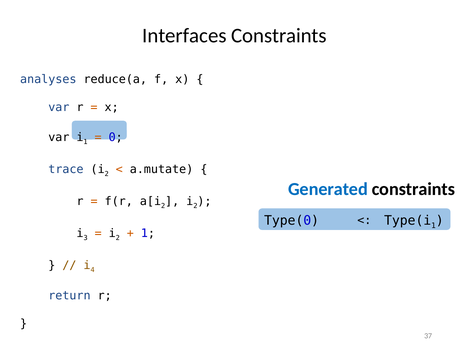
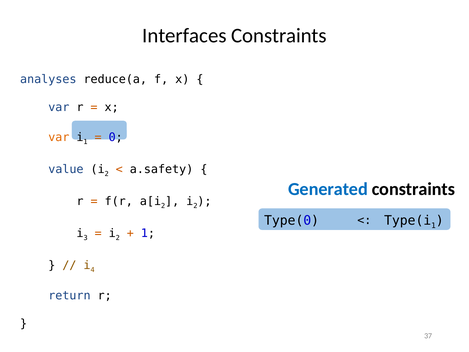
var at (59, 137) colour: black -> orange
trace: trace -> value
a.mutate: a.mutate -> a.safety
